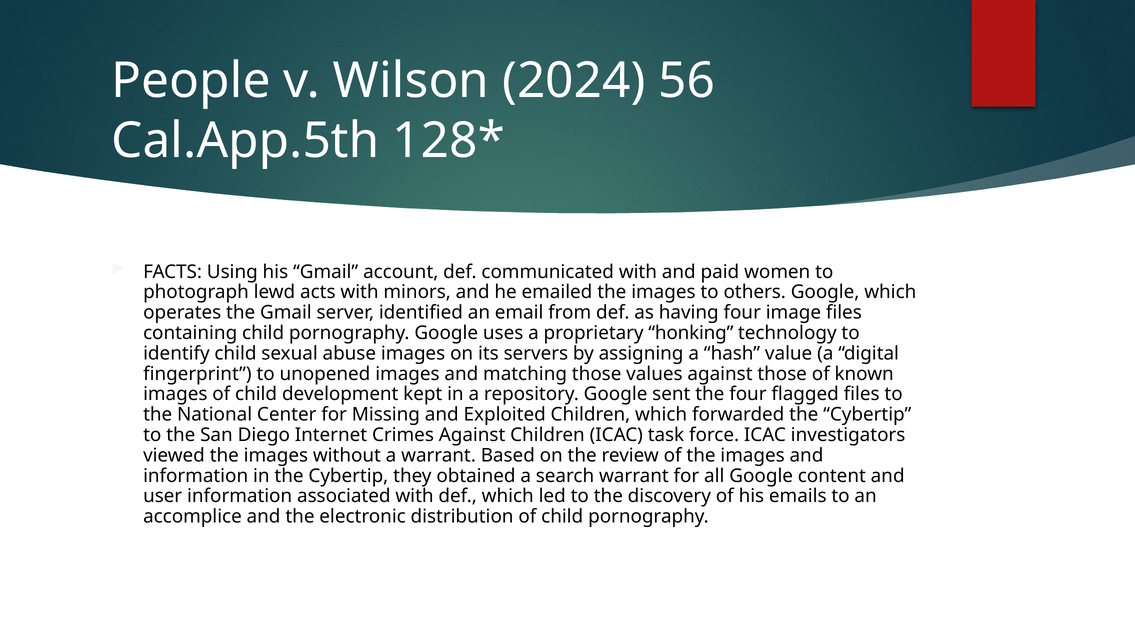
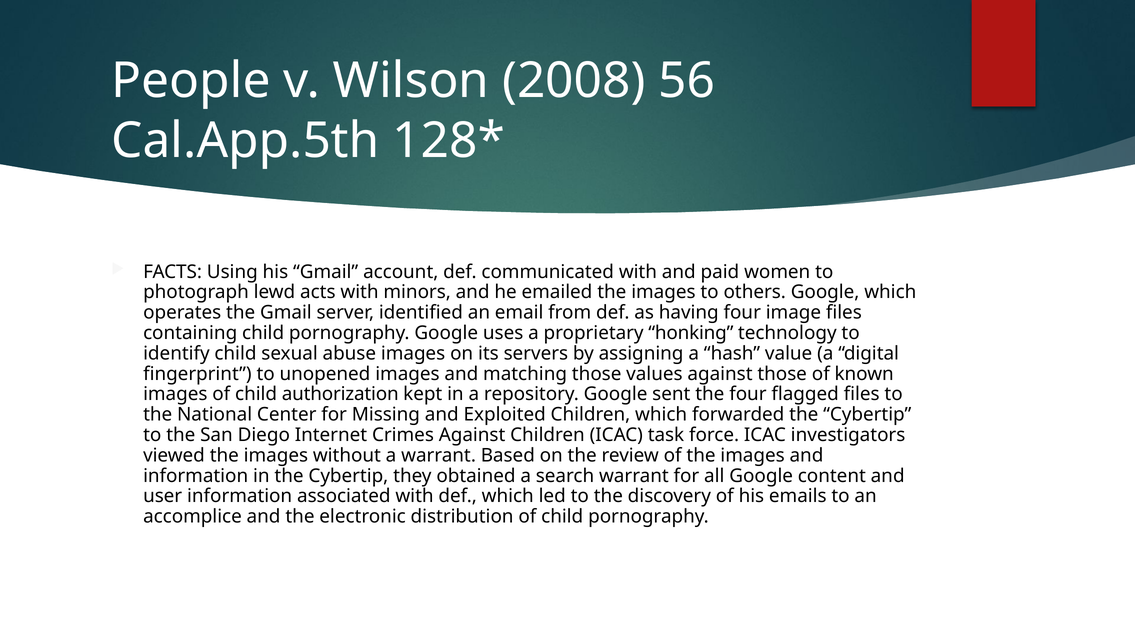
2024: 2024 -> 2008
development: development -> authorization
